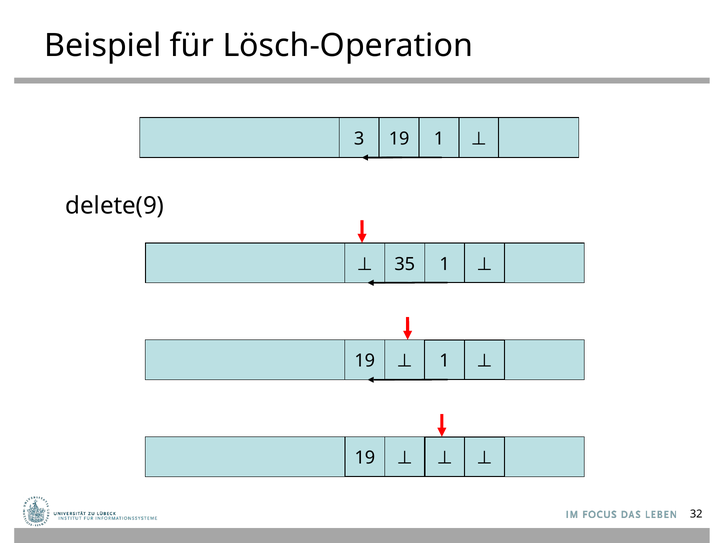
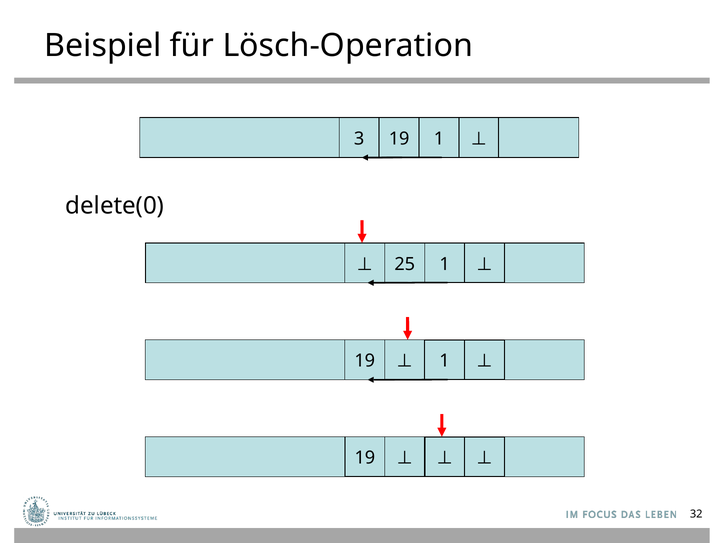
delete(9: delete(9 -> delete(0
35: 35 -> 25
